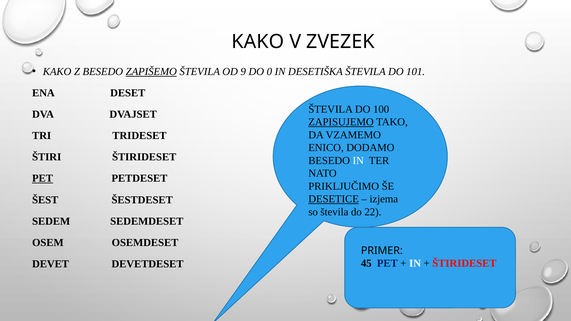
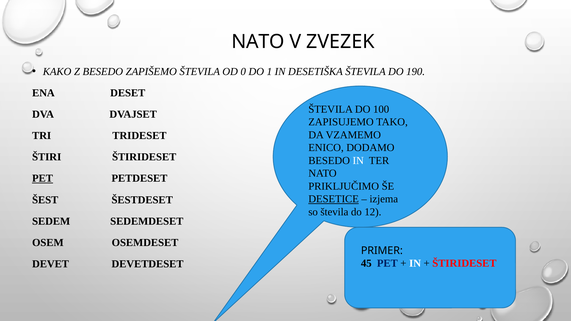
KAKO at (258, 42): KAKO -> NATO
ZAPIŠEMO underline: present -> none
9: 9 -> 0
0: 0 -> 1
101: 101 -> 190
ZAPISUJEMO underline: present -> none
22: 22 -> 12
